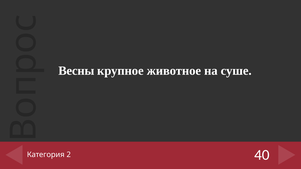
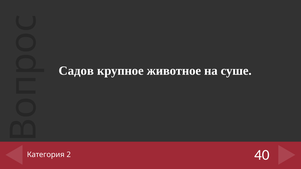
Весны: Весны -> Садов
